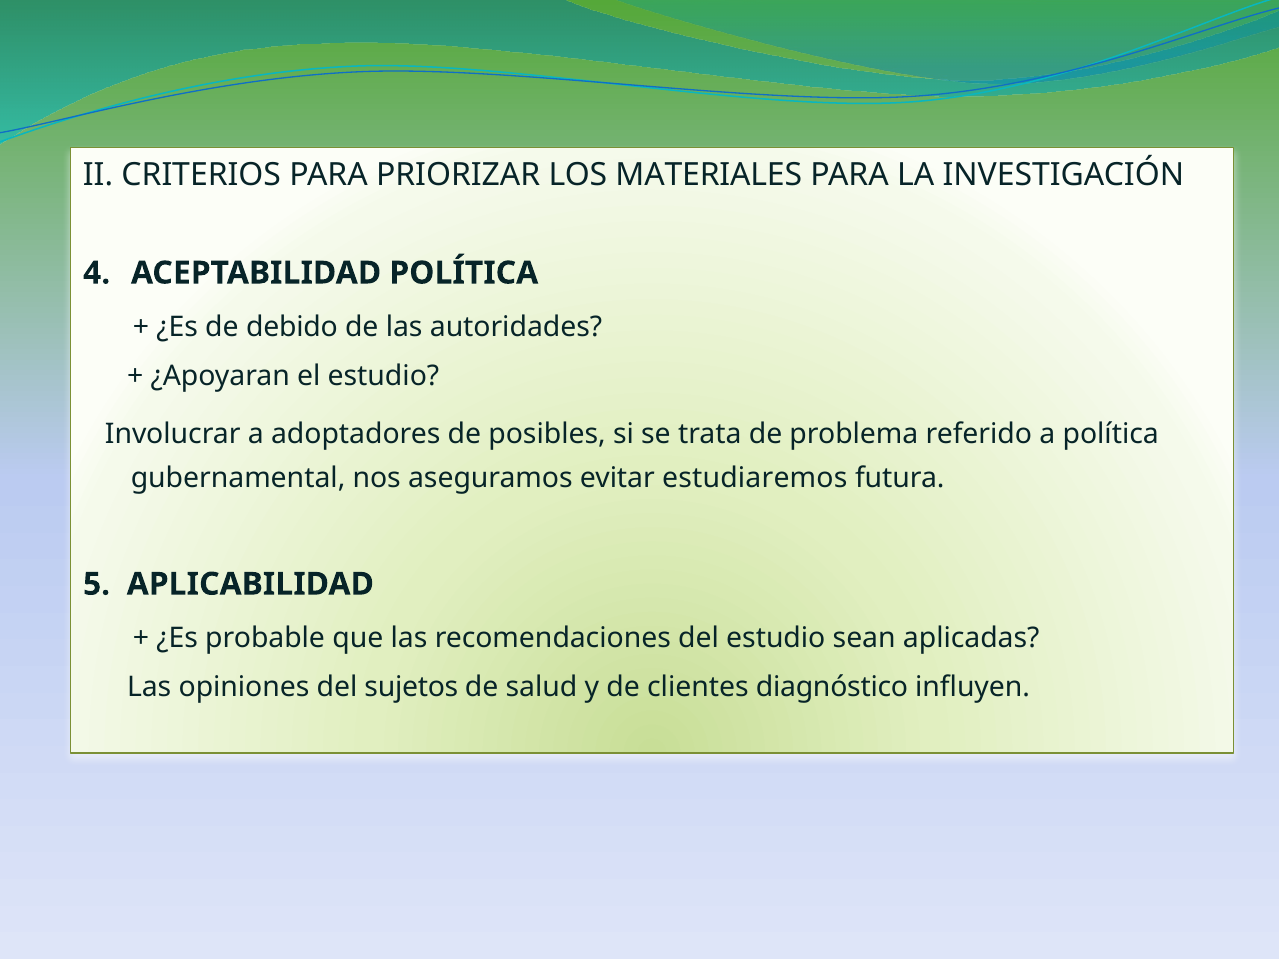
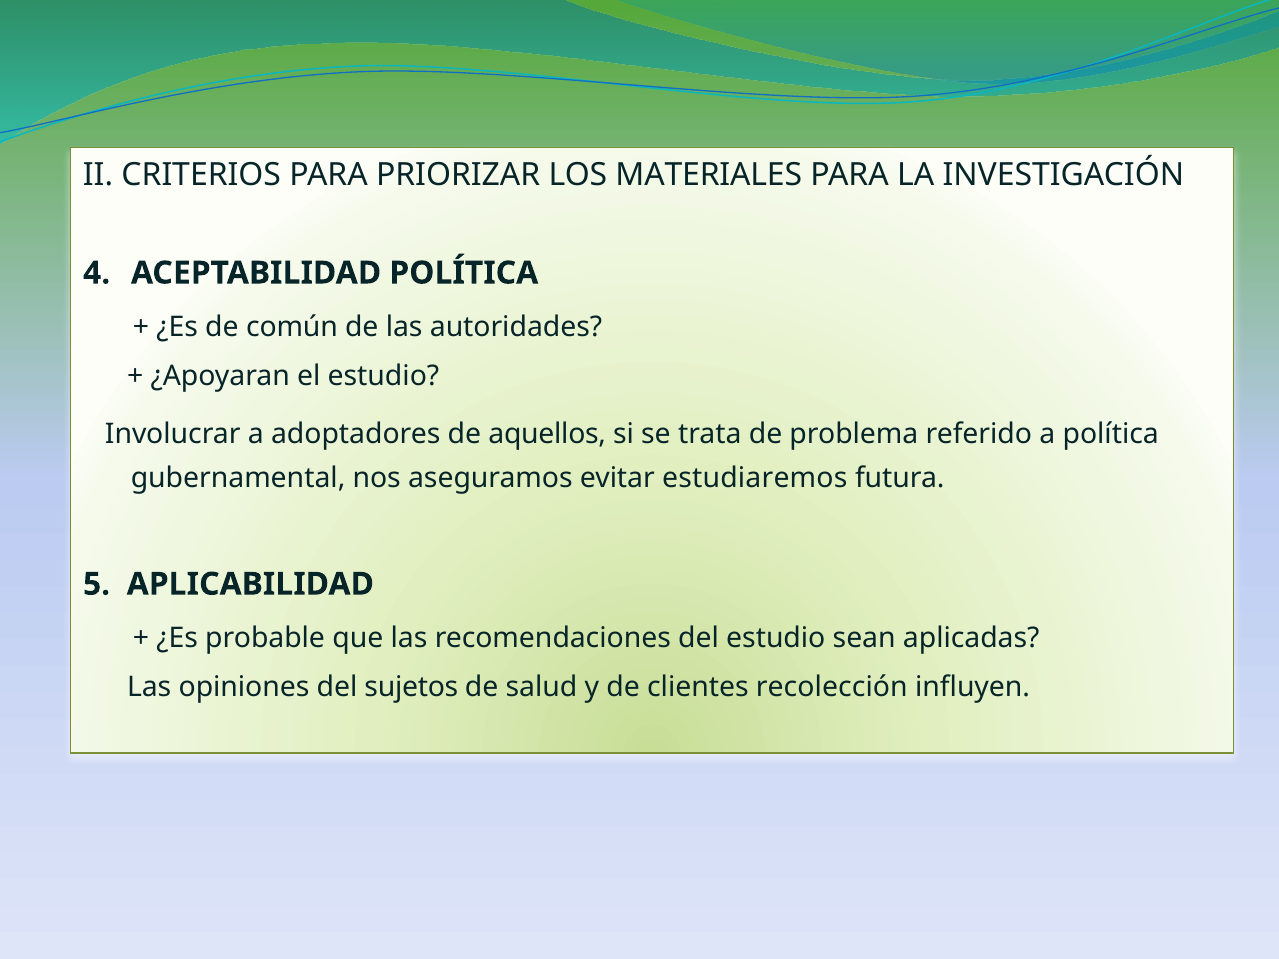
debido: debido -> común
posibles: posibles -> aquellos
diagnóstico: diagnóstico -> recolección
